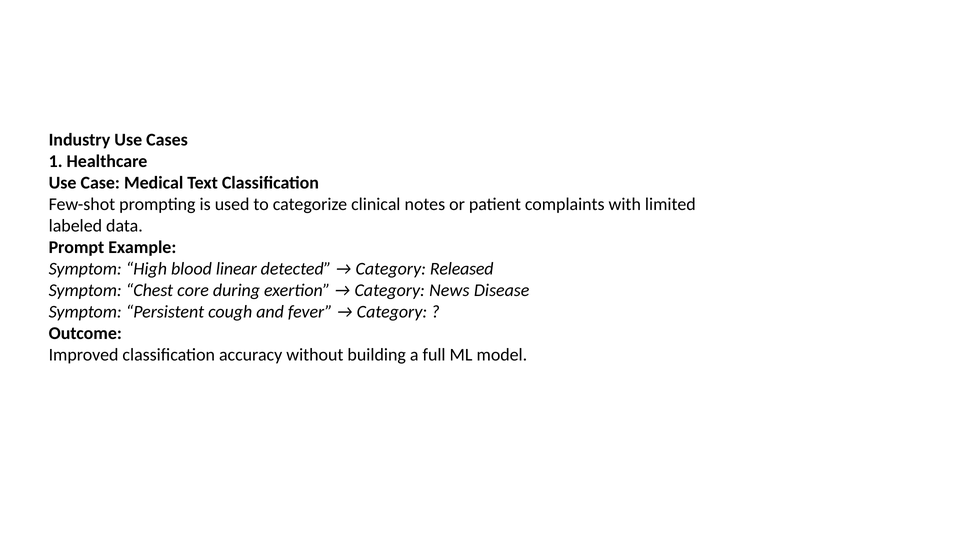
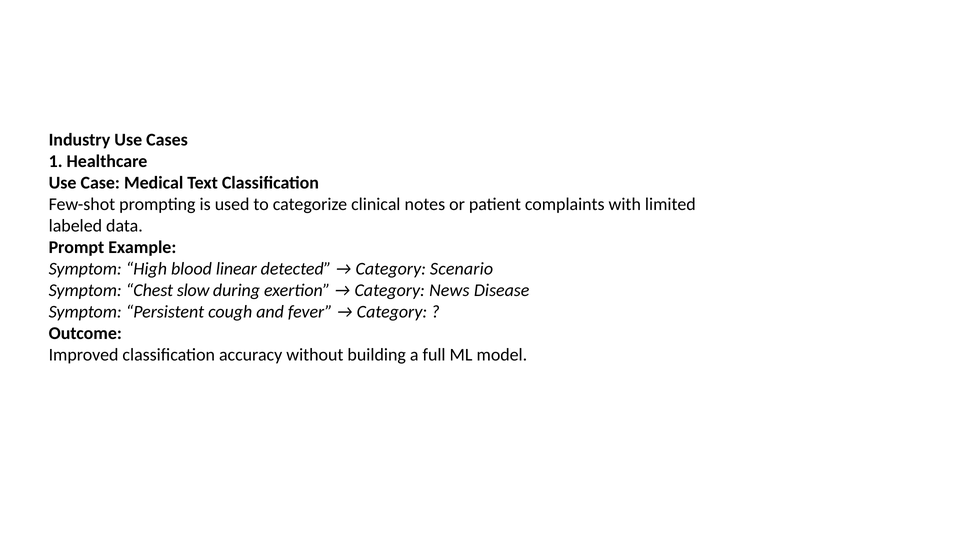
Released: Released -> Scenario
core: core -> slow
